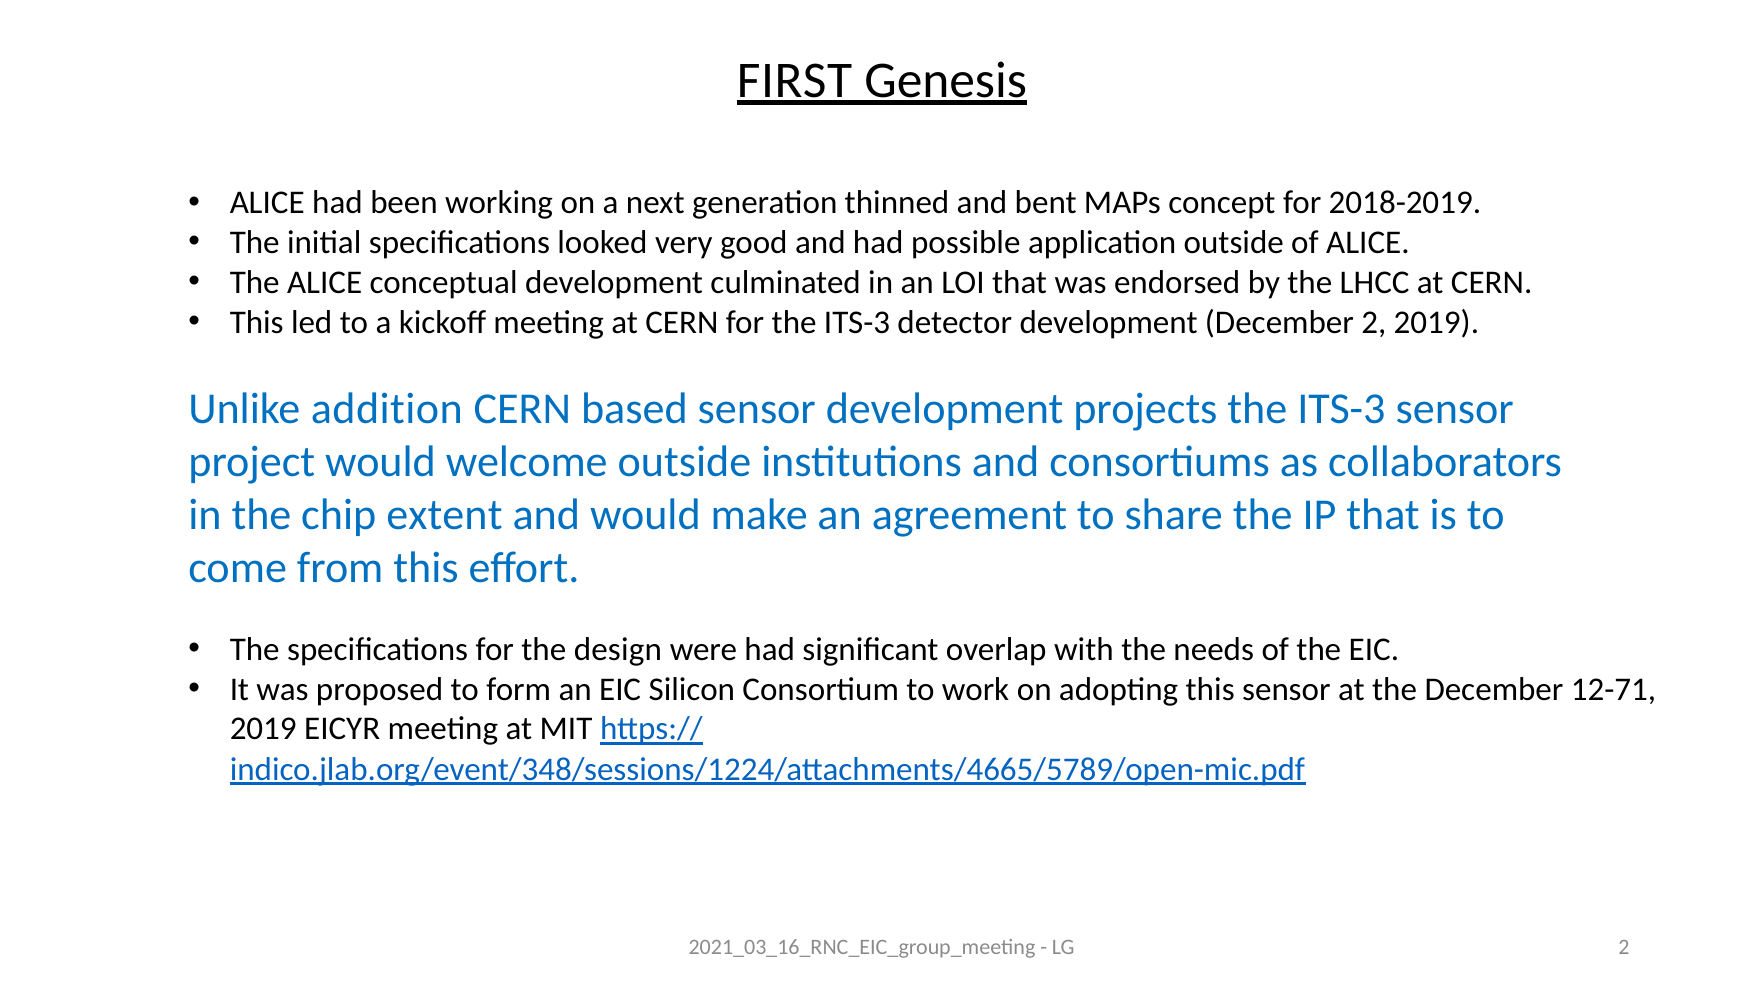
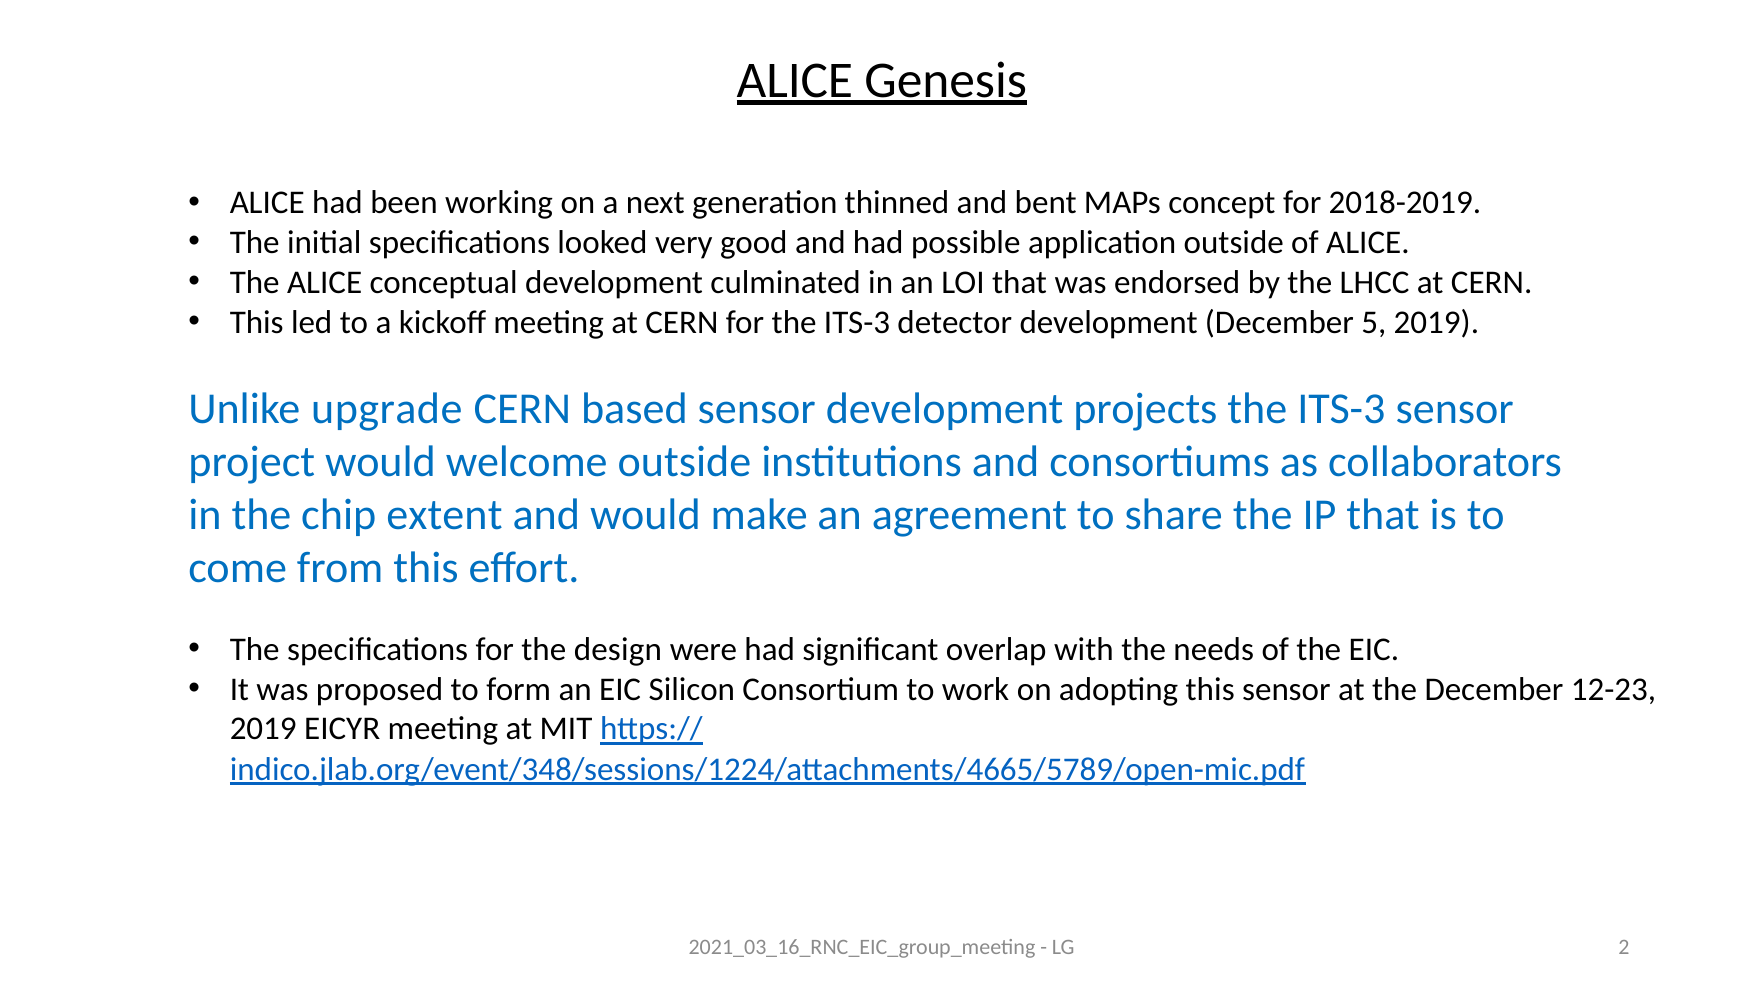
FIRST at (795, 80): FIRST -> ALICE
December 2: 2 -> 5
addition: addition -> upgrade
12-71: 12-71 -> 12-23
